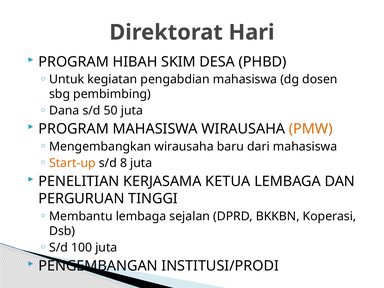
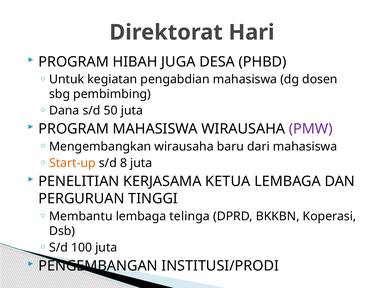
SKIM: SKIM -> JUGA
PMW colour: orange -> purple
sejalan: sejalan -> telinga
